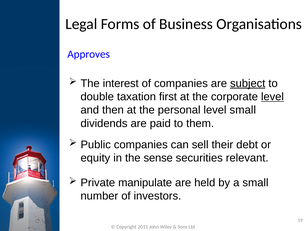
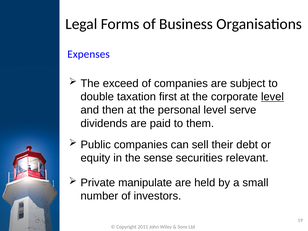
Approves: Approves -> Expenses
interest: interest -> exceed
subject underline: present -> none
level small: small -> serve
